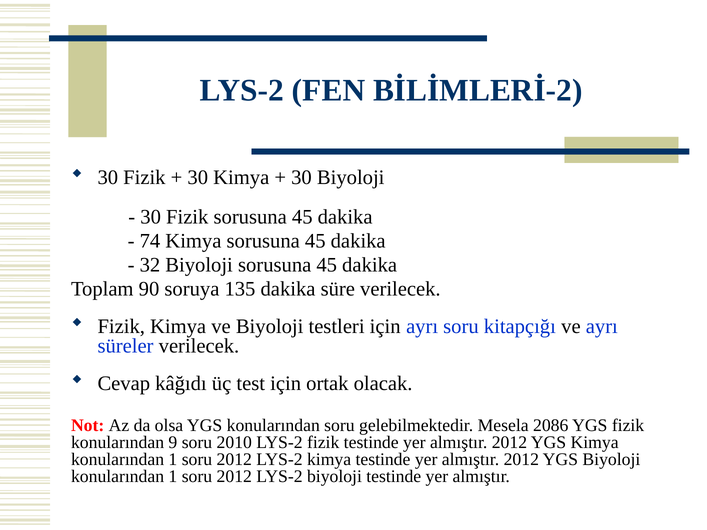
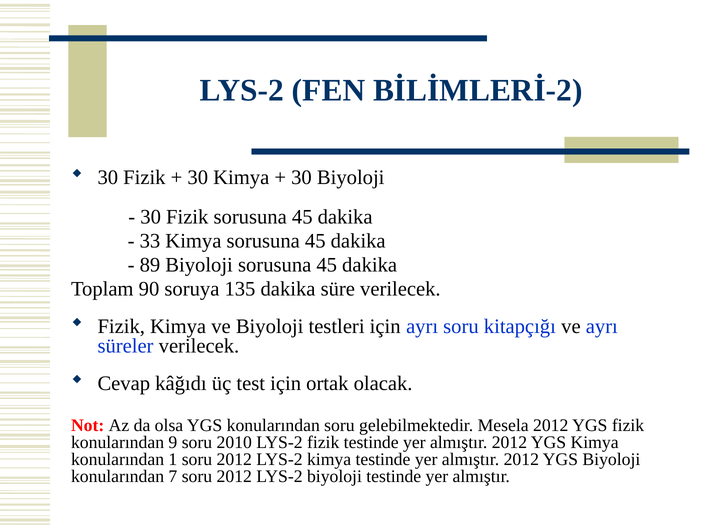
74: 74 -> 33
32: 32 -> 89
Mesela 2086: 2086 -> 2012
1 at (173, 477): 1 -> 7
